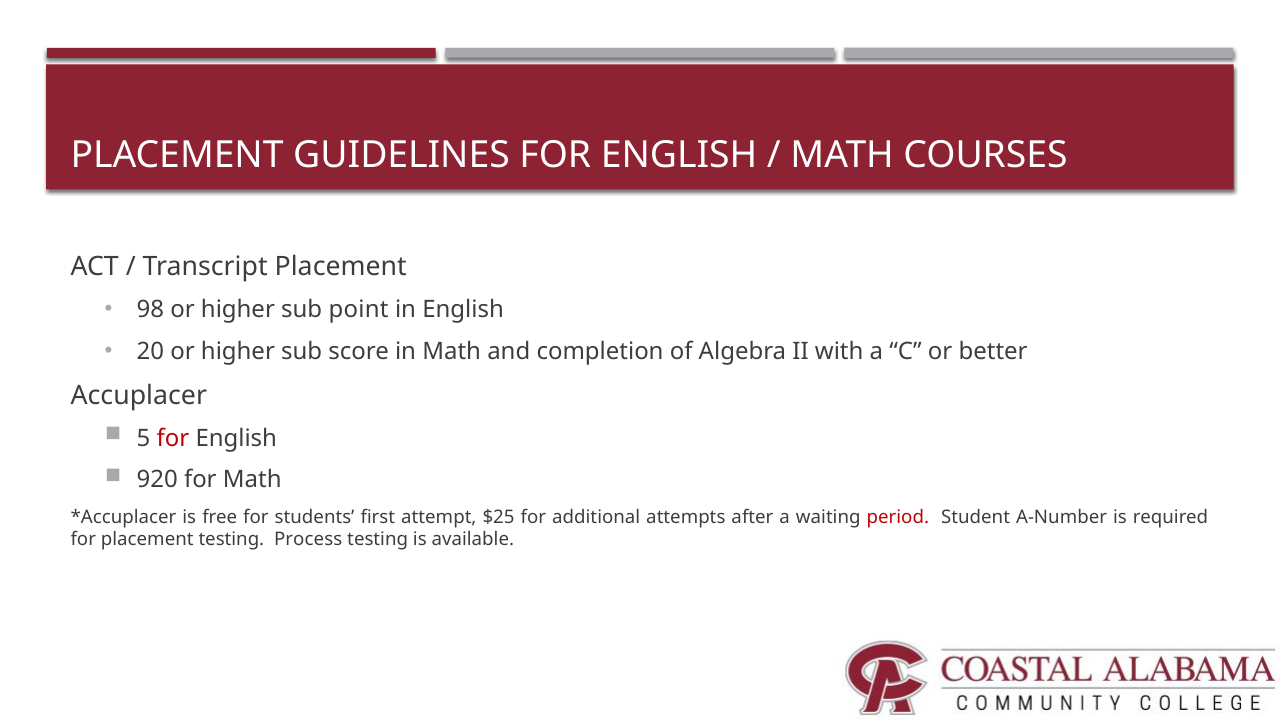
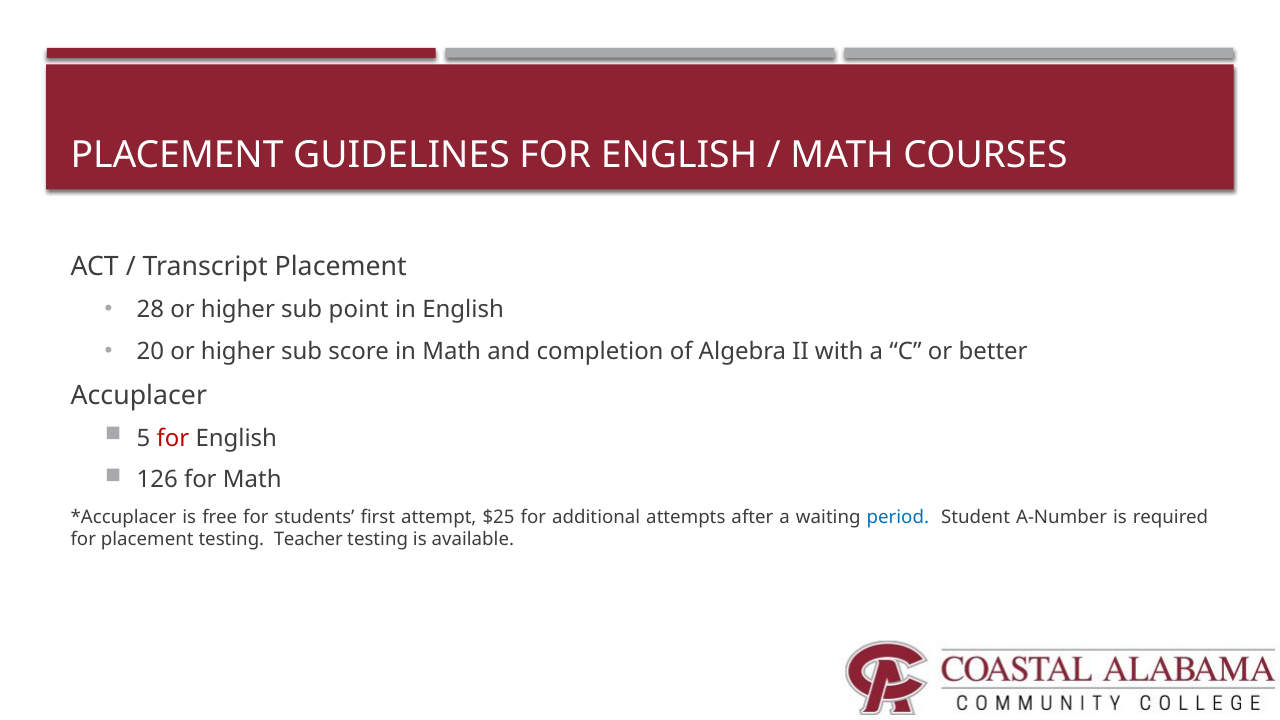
98: 98 -> 28
920: 920 -> 126
period colour: red -> blue
Process: Process -> Teacher
